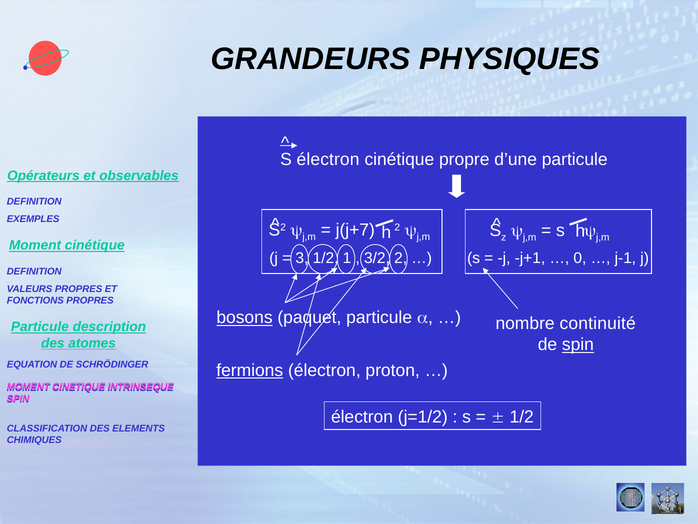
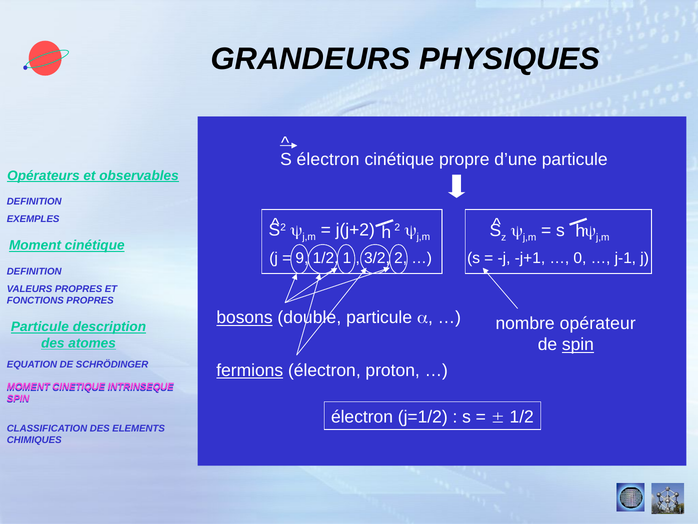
j(j+7: j(j+7 -> j(j+2
3: 3 -> 9
paquet: paquet -> double
continuité: continuité -> opérateur
